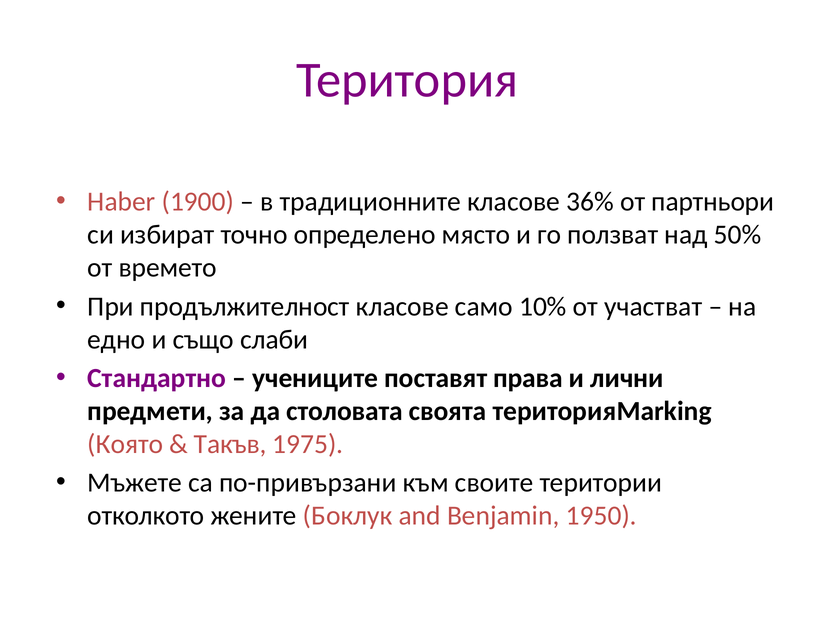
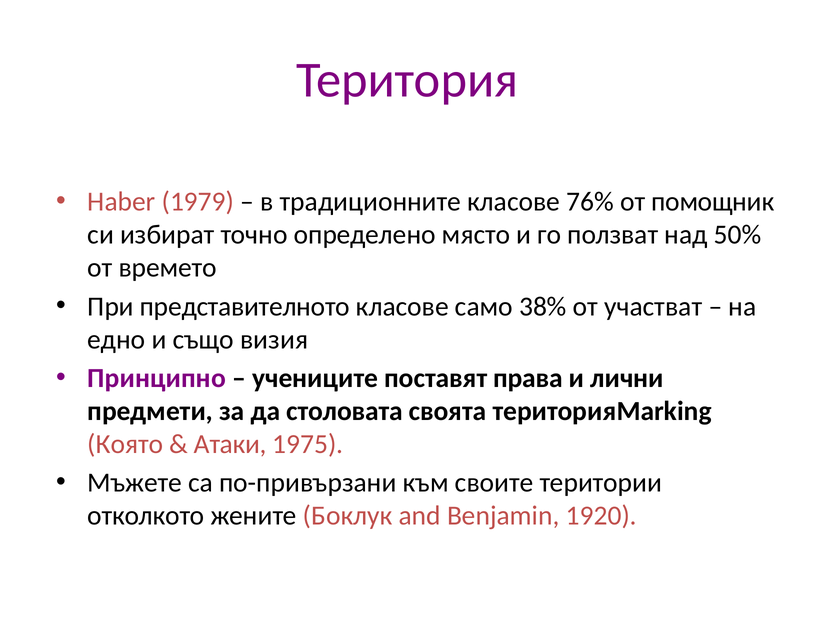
1900: 1900 -> 1979
36%: 36% -> 76%
партньори: партньори -> помощник
продължителност: продължителност -> представителното
10%: 10% -> 38%
слаби: слаби -> визия
Стандартно: Стандартно -> Принципно
Такъв: Такъв -> Атаки
1950: 1950 -> 1920
